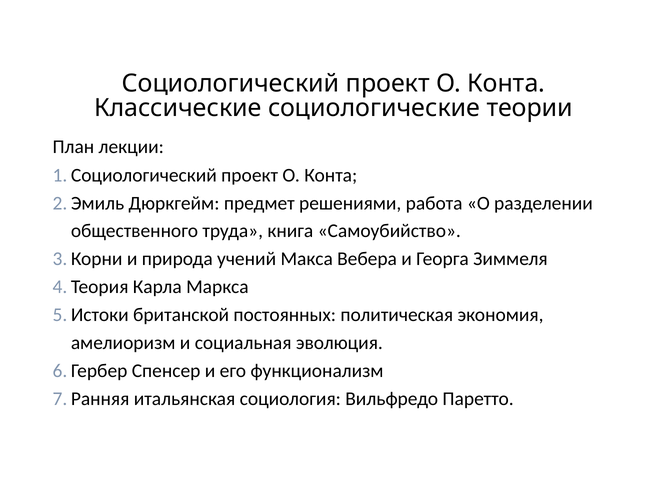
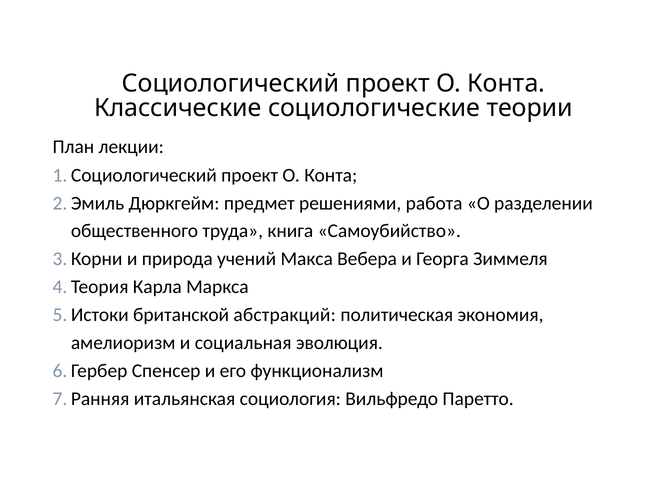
постоянных: постоянных -> абстракций
